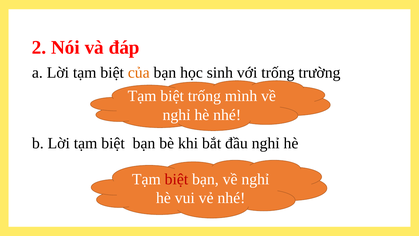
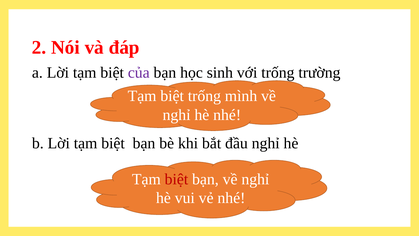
của colour: orange -> purple
